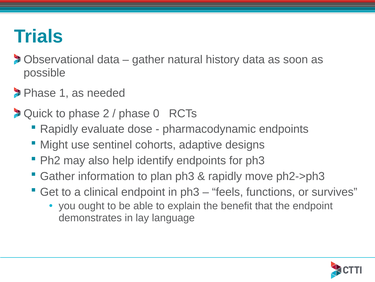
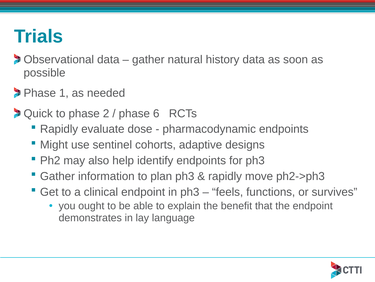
0: 0 -> 6
